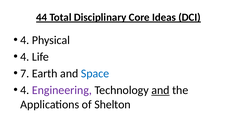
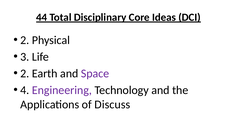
4 at (25, 40): 4 -> 2
4 at (25, 57): 4 -> 3
7 at (25, 73): 7 -> 2
Space colour: blue -> purple
and at (160, 90) underline: present -> none
Shelton: Shelton -> Discuss
